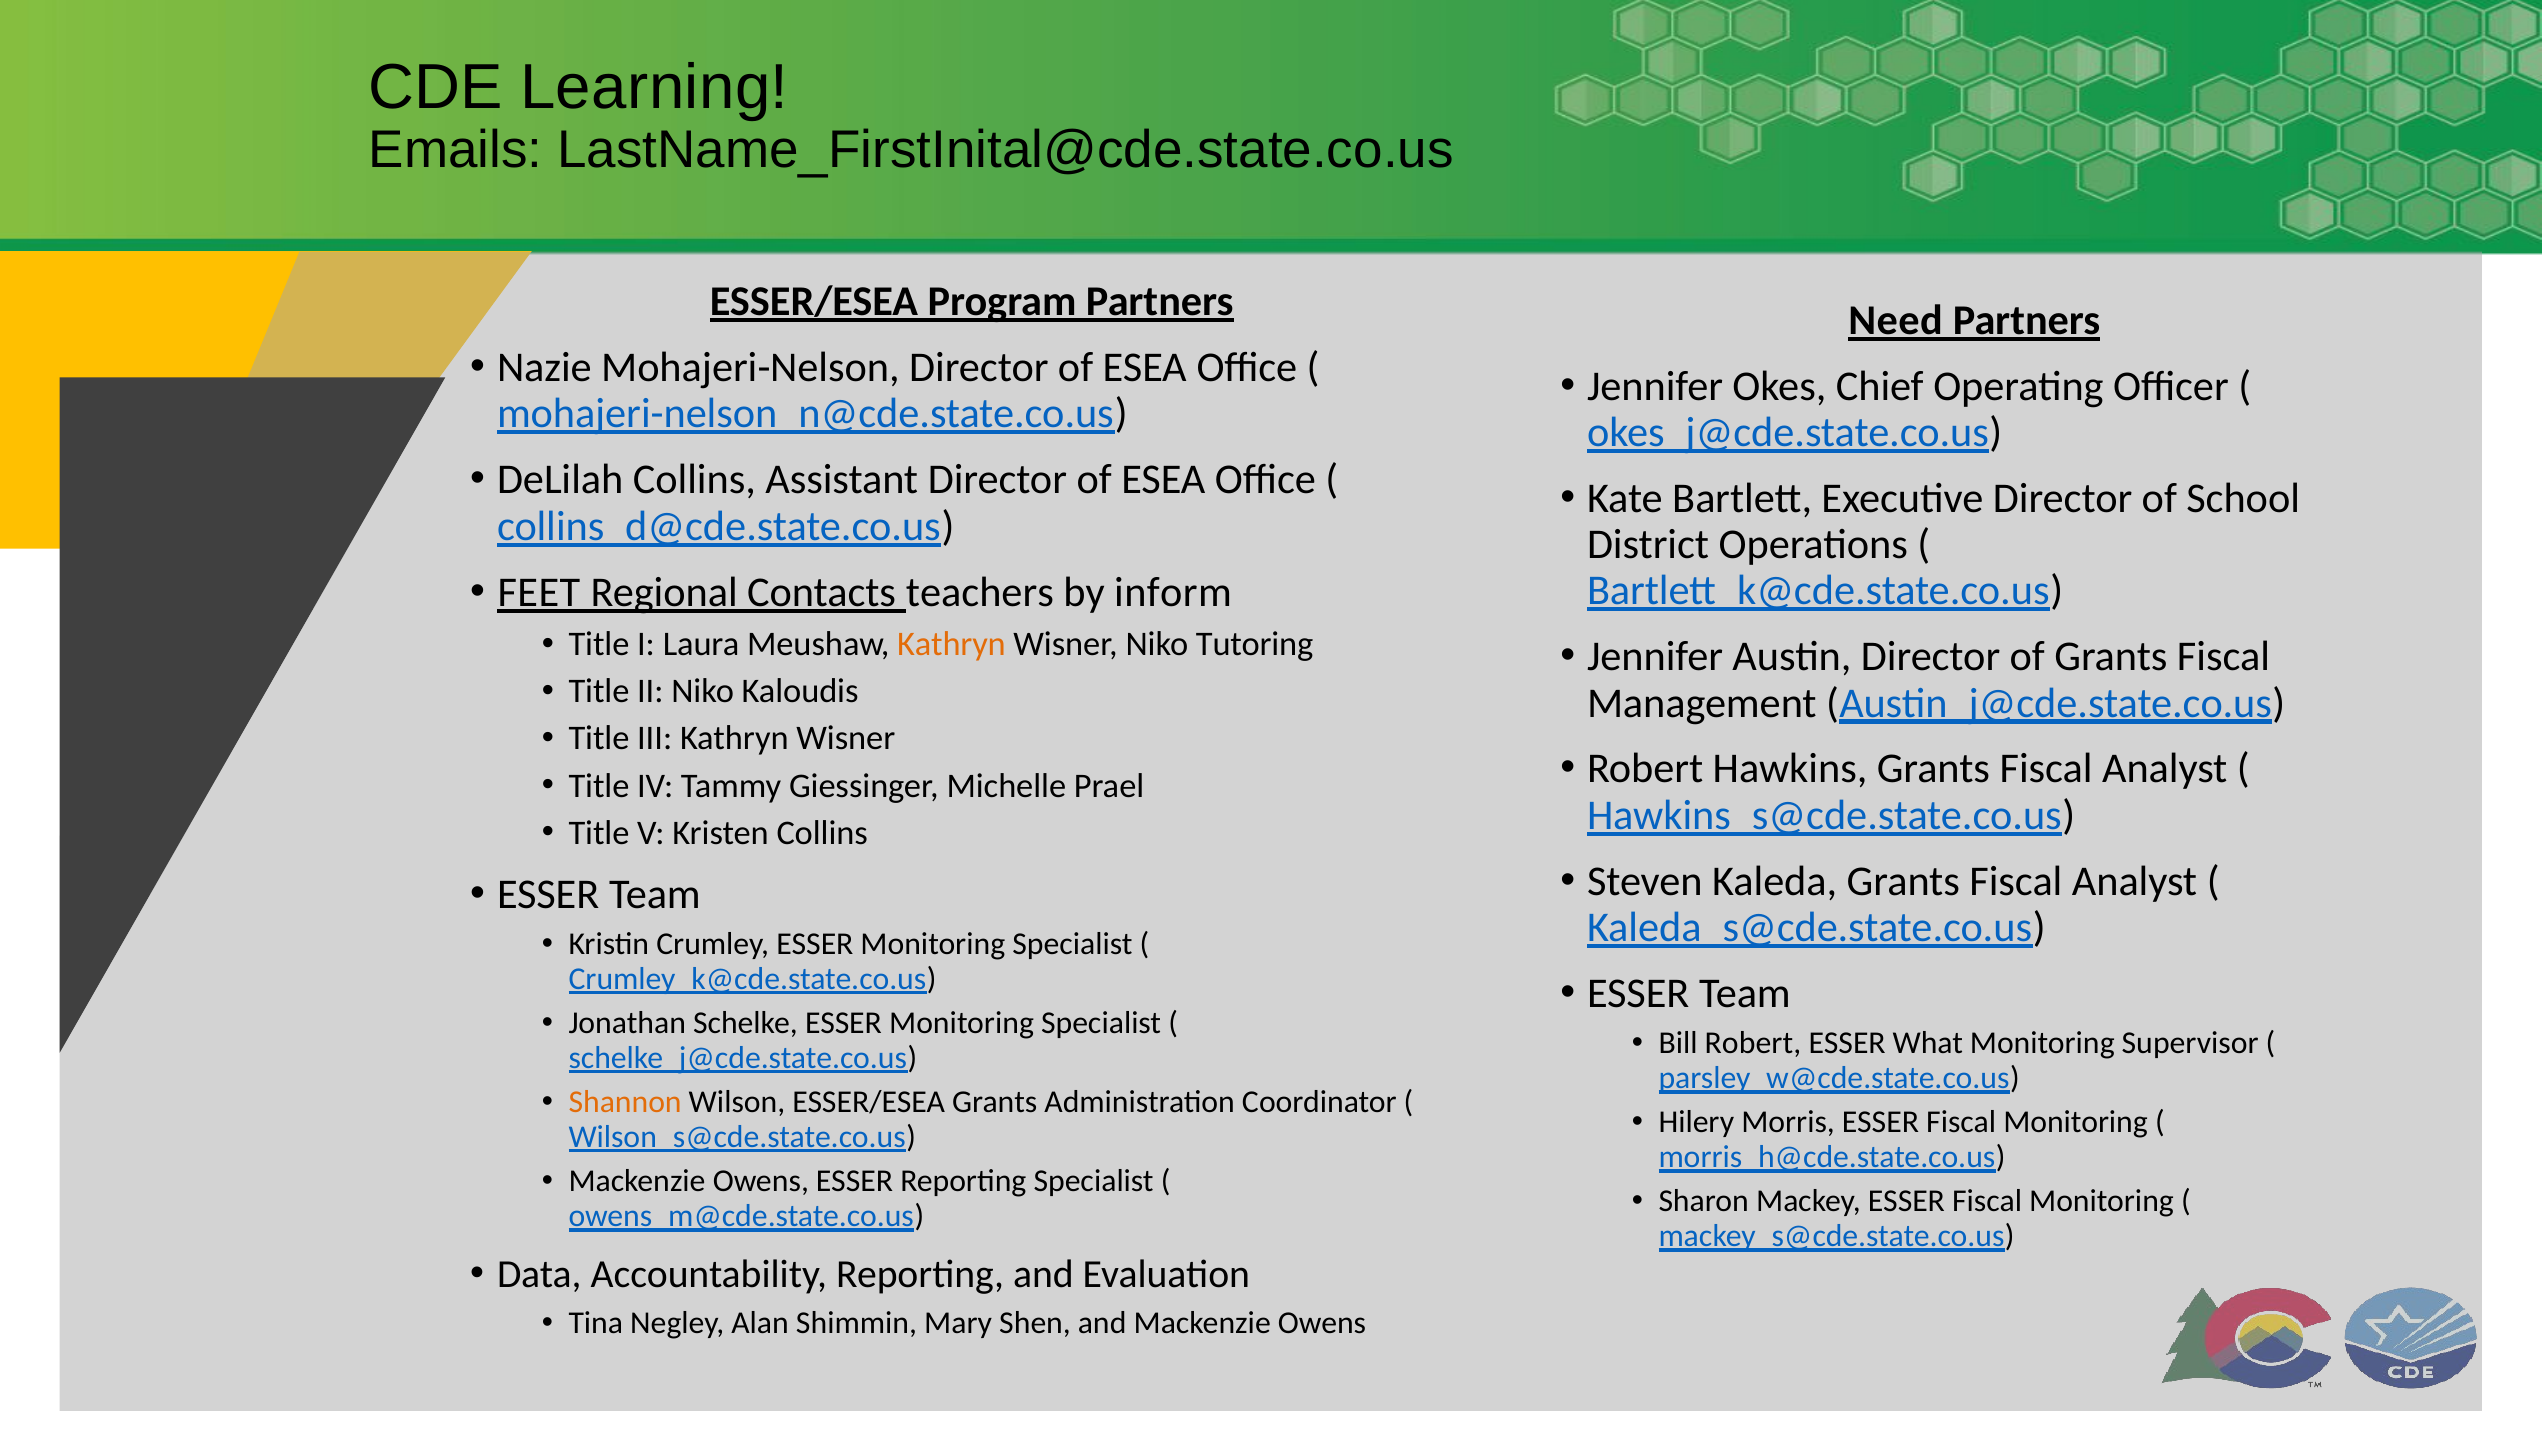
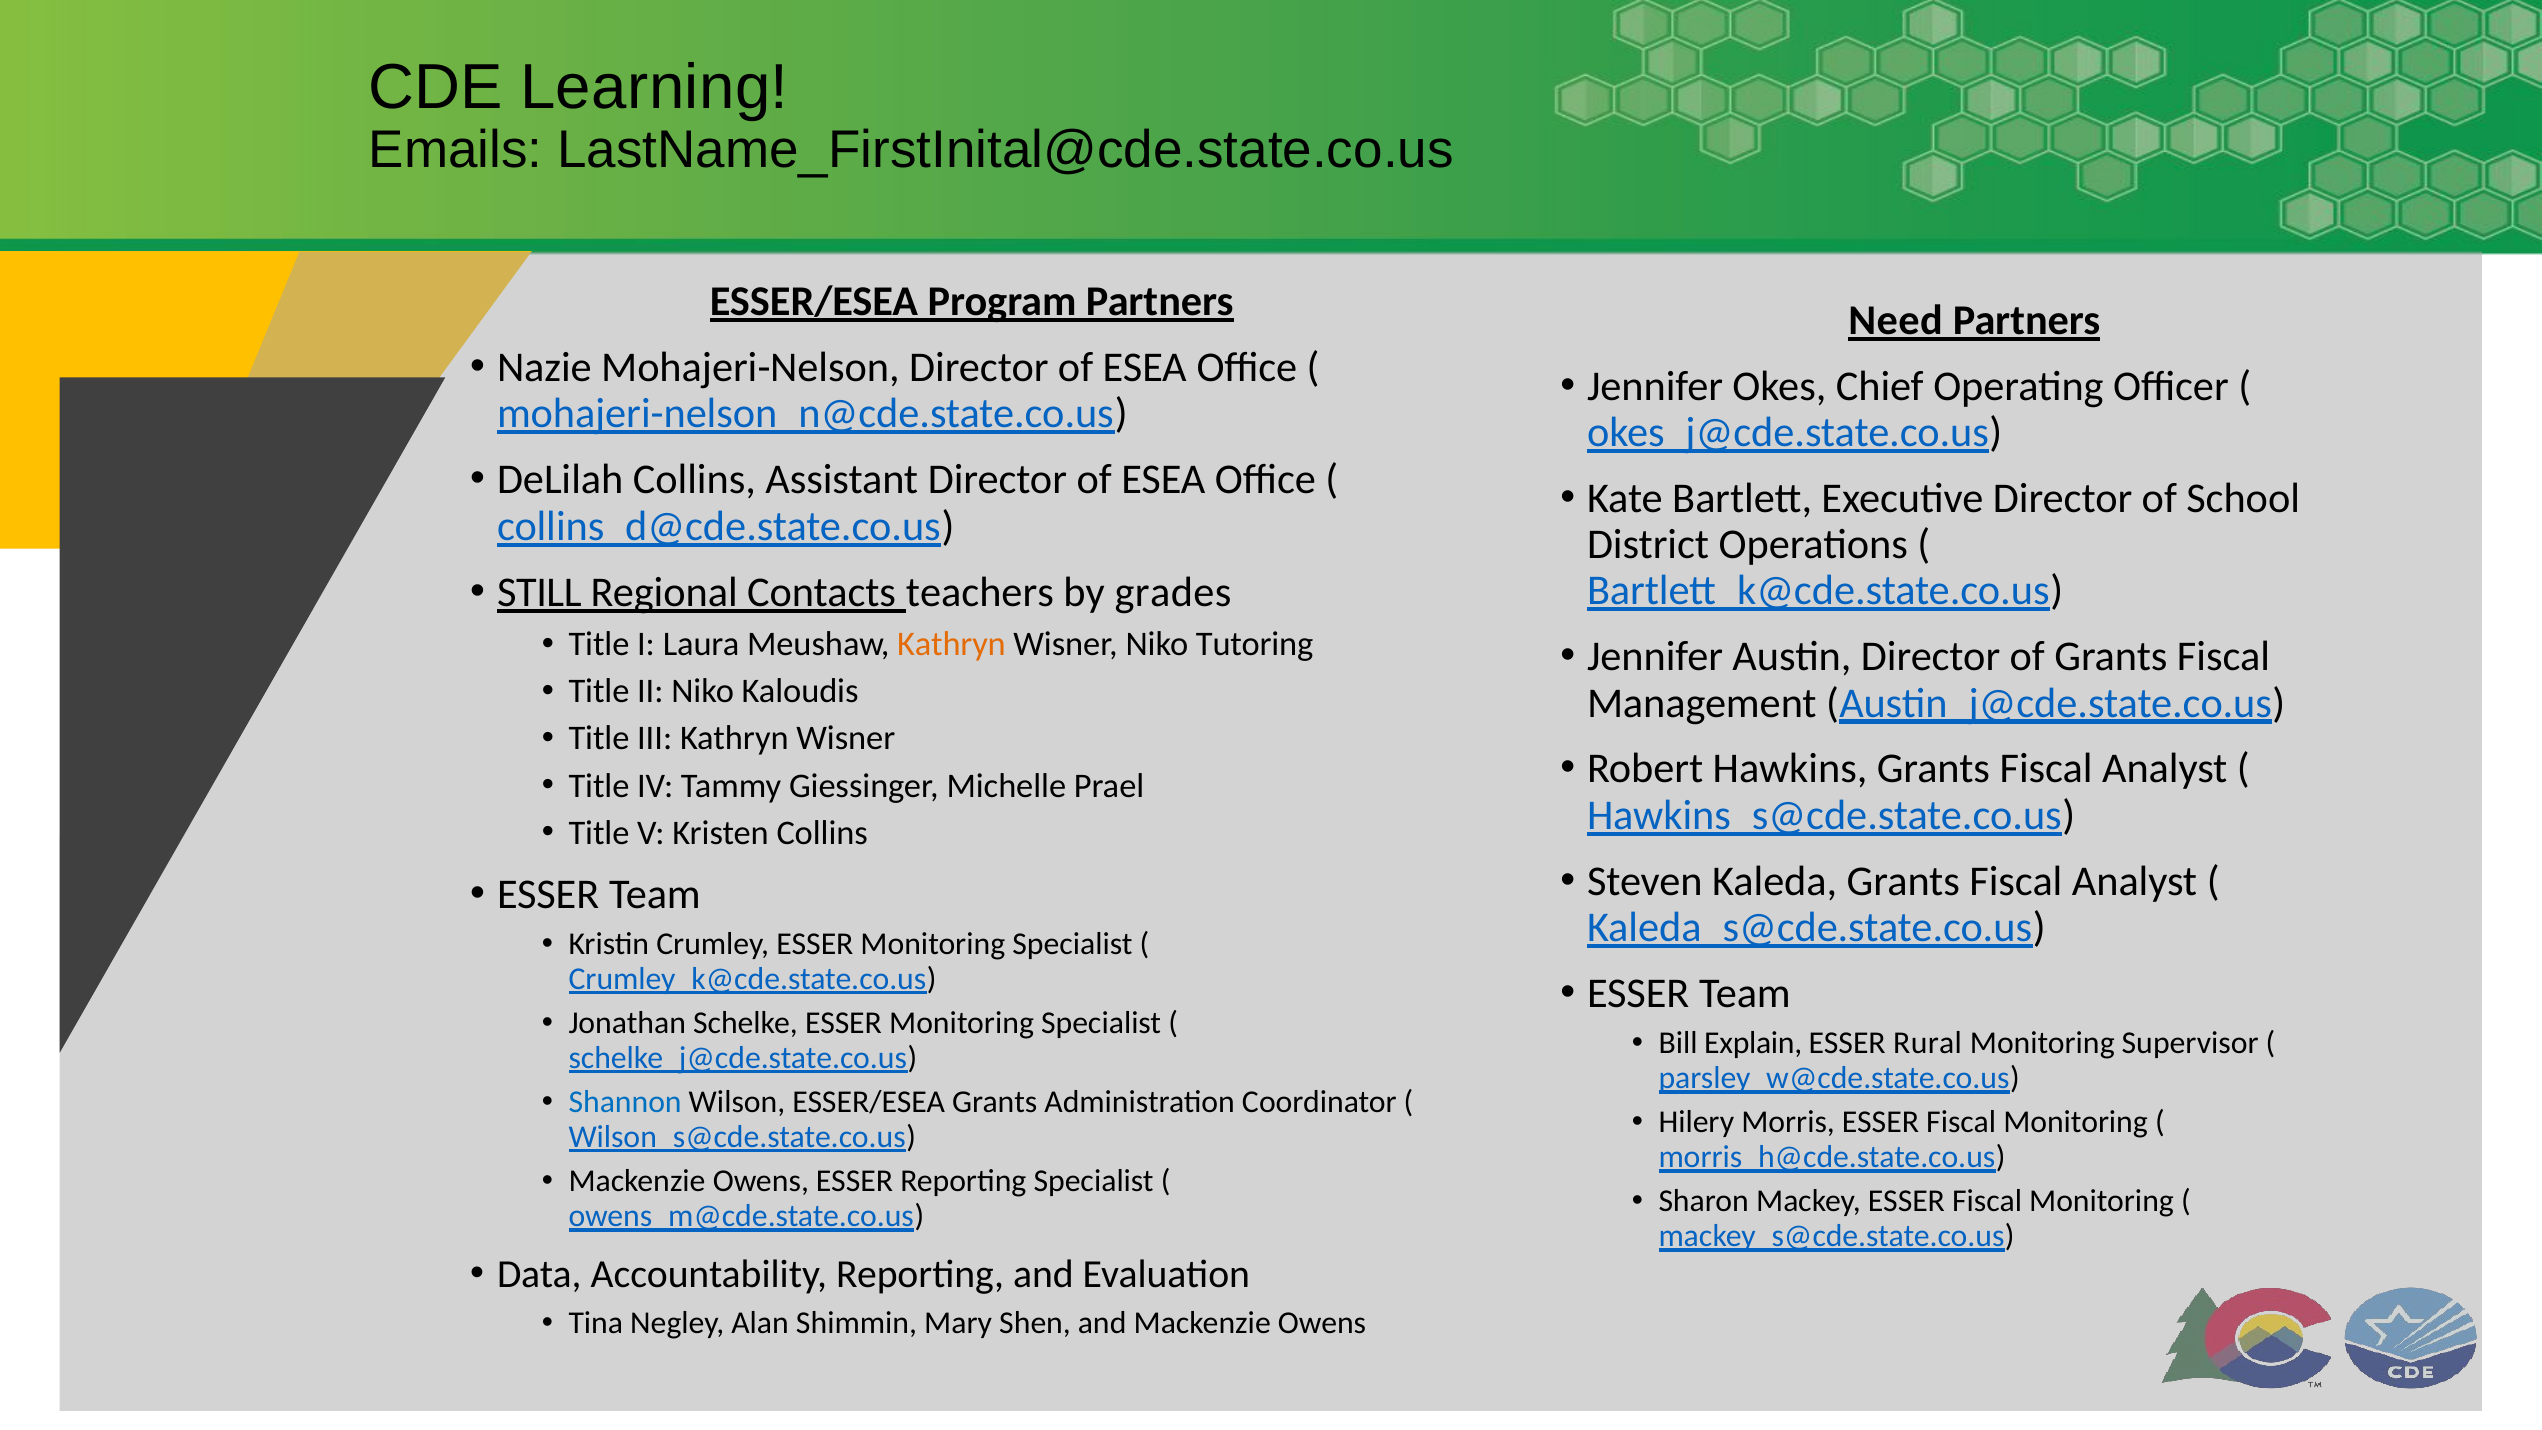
FEET: FEET -> STILL
inform: inform -> grades
Bill Robert: Robert -> Explain
What: What -> Rural
Shannon colour: orange -> blue
